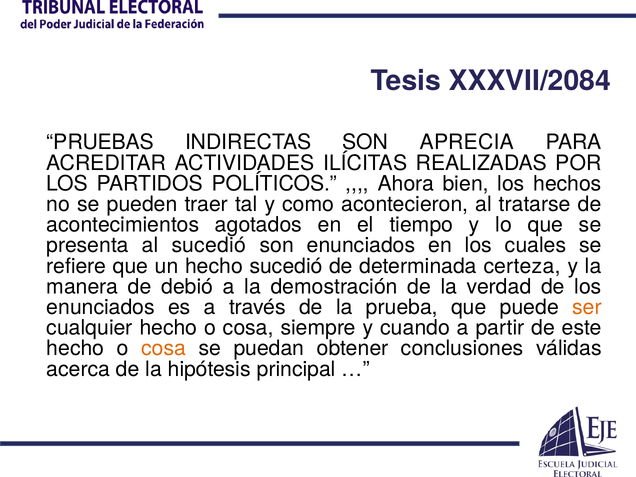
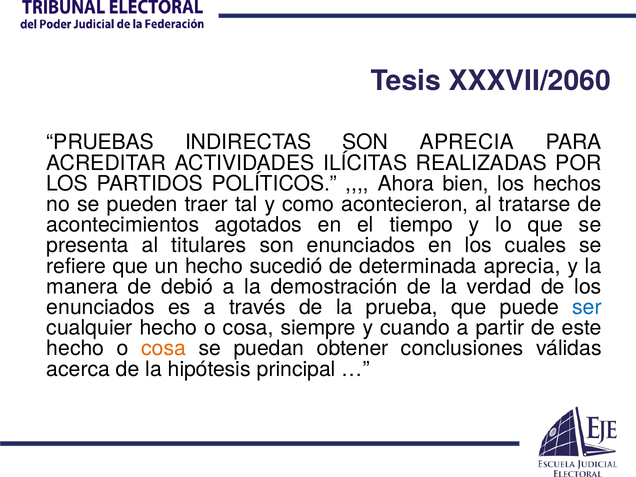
XXXVII/2084: XXXVII/2084 -> XXXVII/2060
al sucedió: sucedió -> titulares
determinada certeza: certeza -> aprecia
ser colour: orange -> blue
